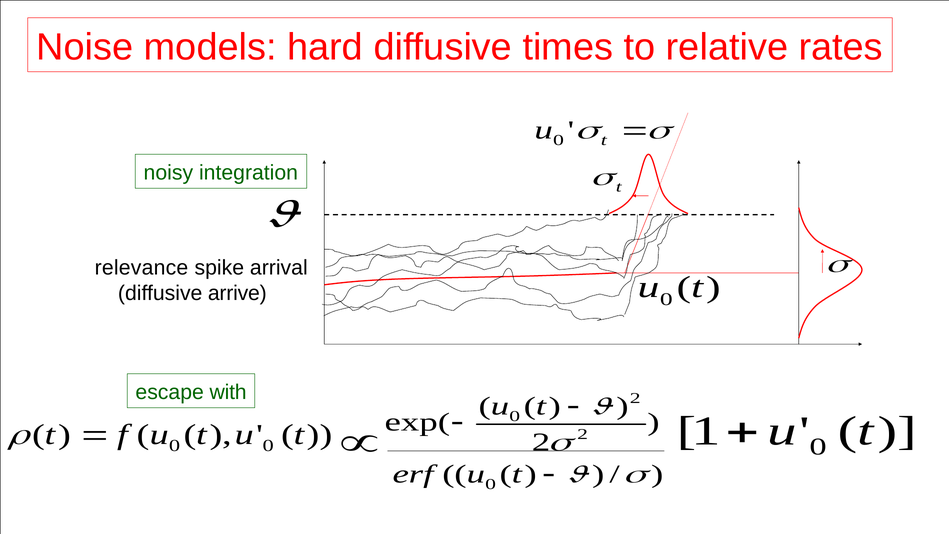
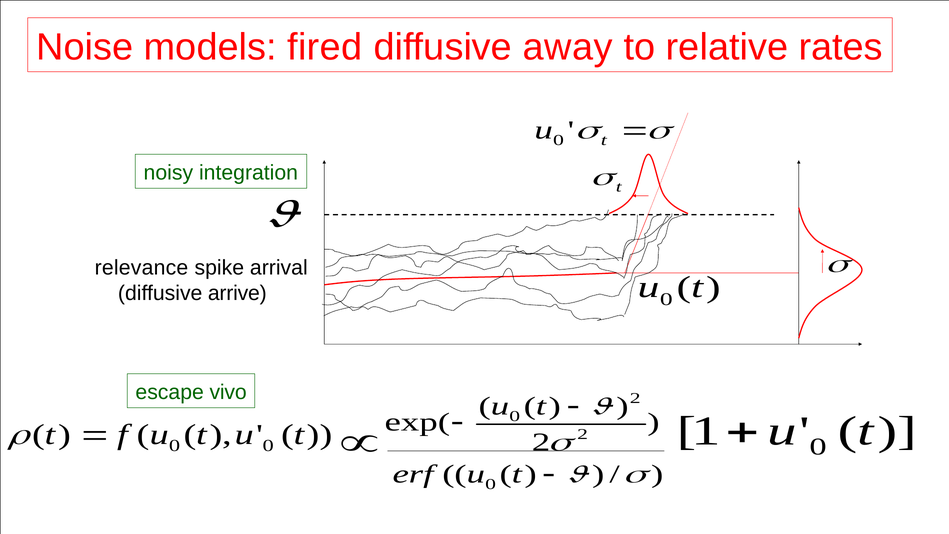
hard: hard -> fired
times: times -> away
with: with -> vivo
